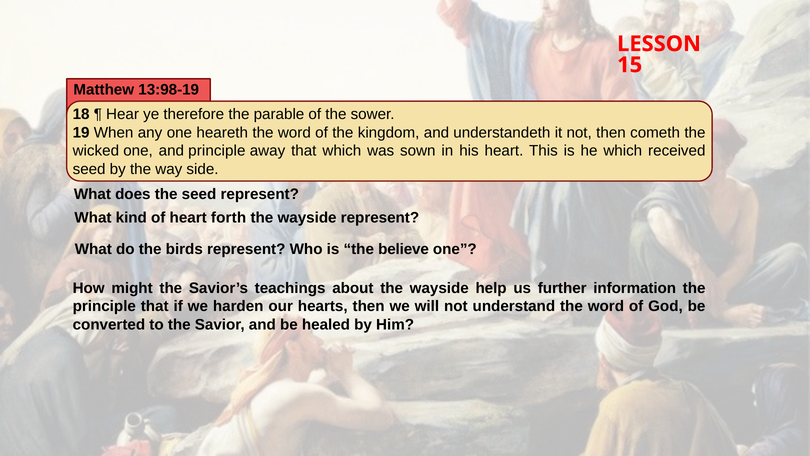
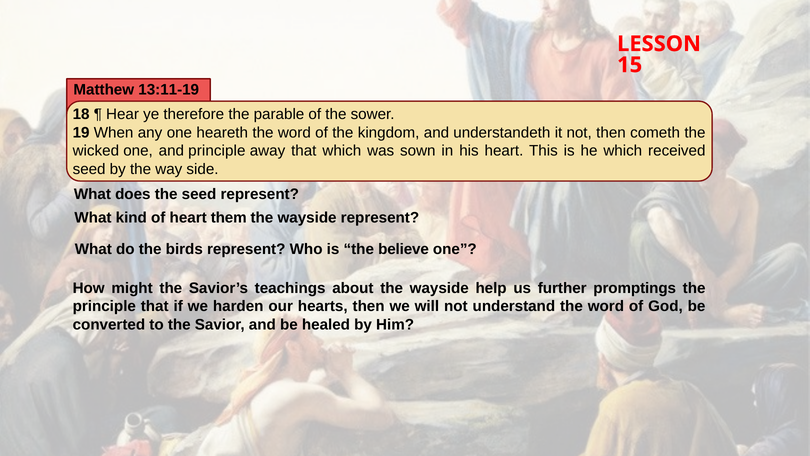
13:98-19: 13:98-19 -> 13:11-19
forth: forth -> them
information: information -> promptings
